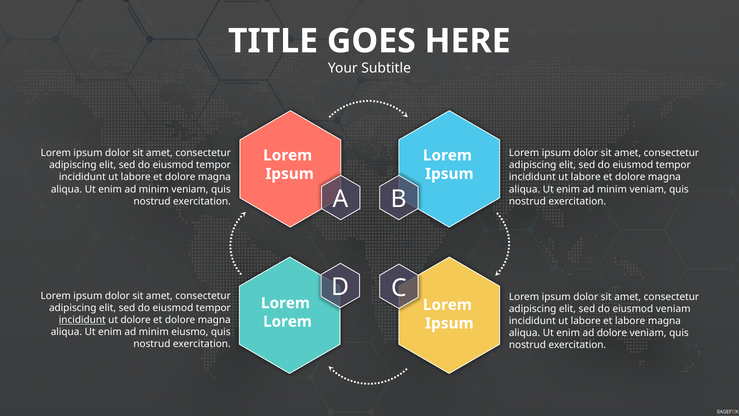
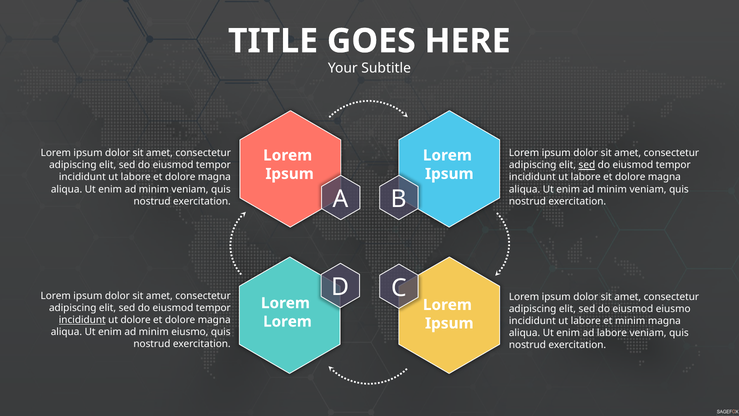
sed at (587, 165) underline: none -> present
eiusmod veniam: veniam -> eiusmo
et labore: labore -> minim
ad dolore: dolore -> labore
